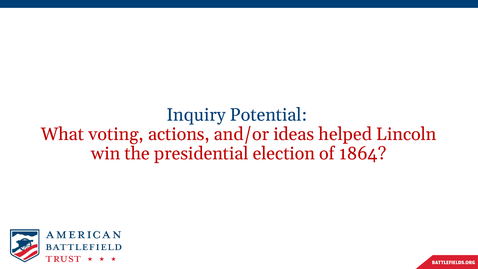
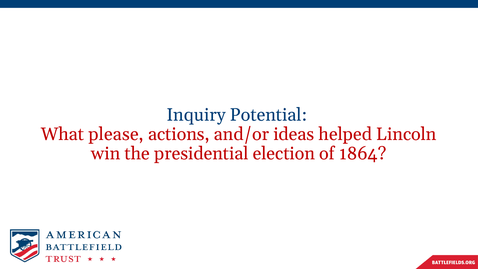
voting: voting -> please
